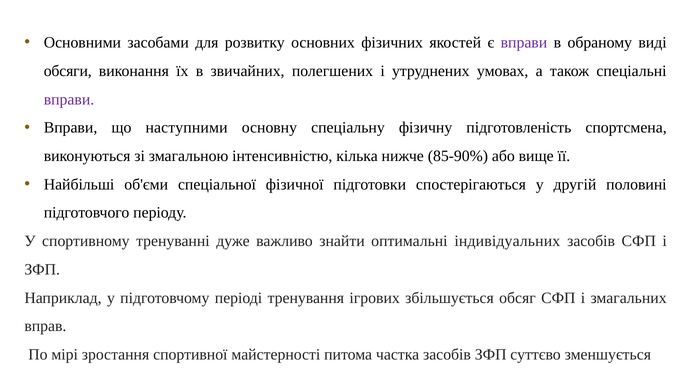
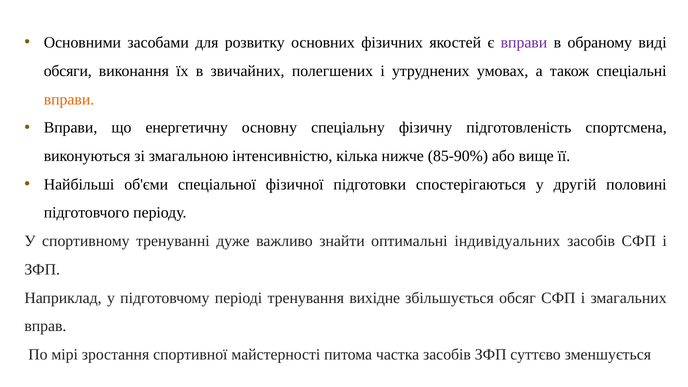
вправи at (69, 99) colour: purple -> orange
наступними: наступними -> енергетичну
ігрових: ігрових -> вихідне
